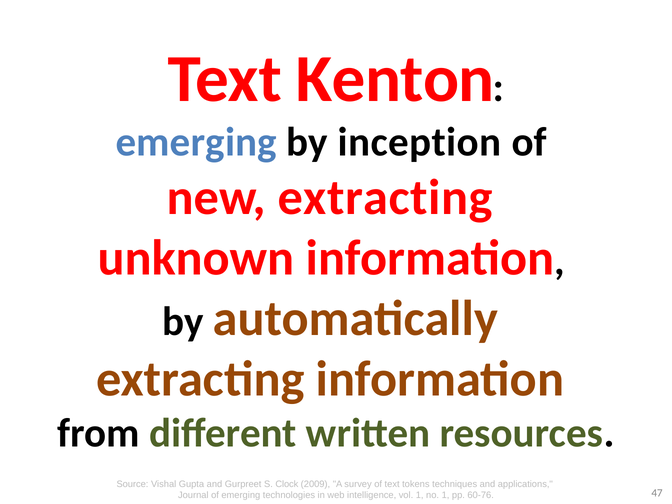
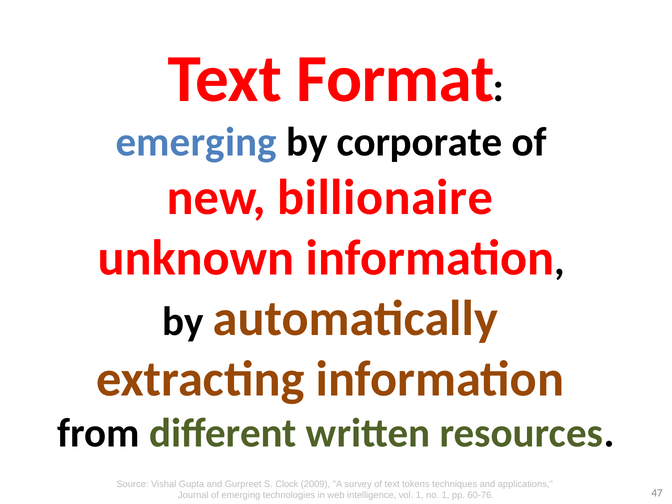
Kenton: Kenton -> Format
inception: inception -> corporate
new extracting: extracting -> billionaire
